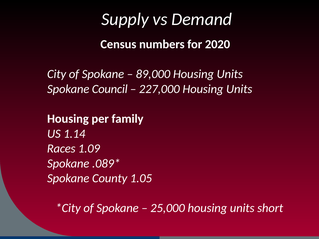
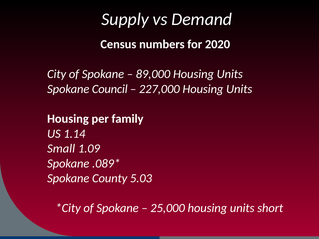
Races: Races -> Small
1.05: 1.05 -> 5.03
